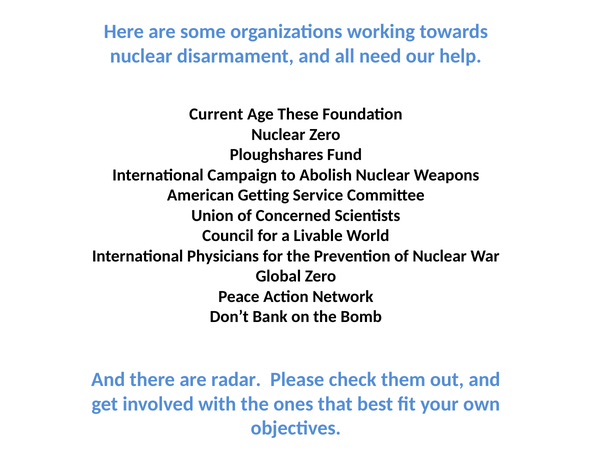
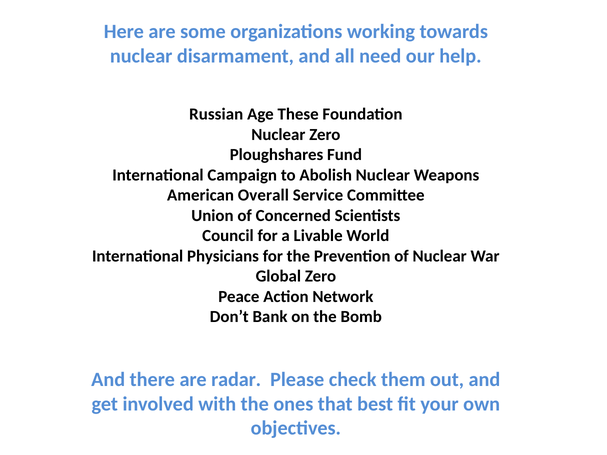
Current: Current -> Russian
Getting: Getting -> Overall
